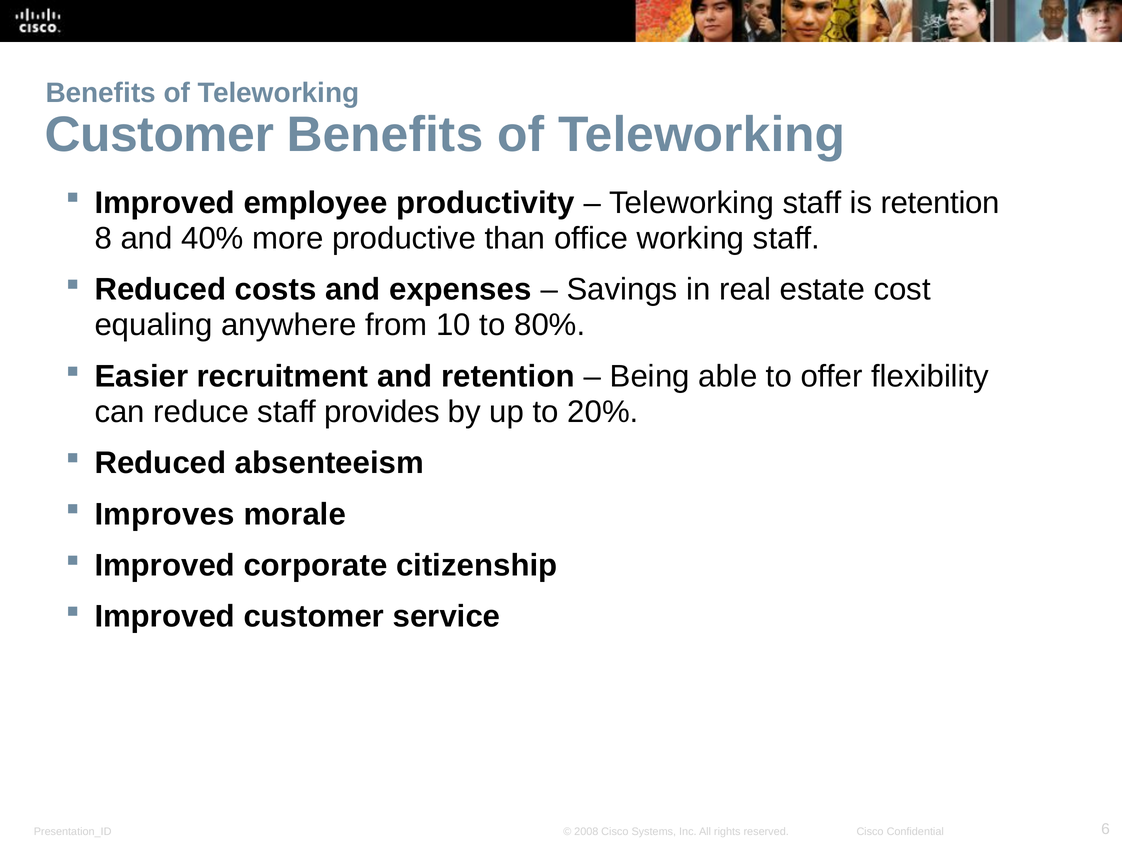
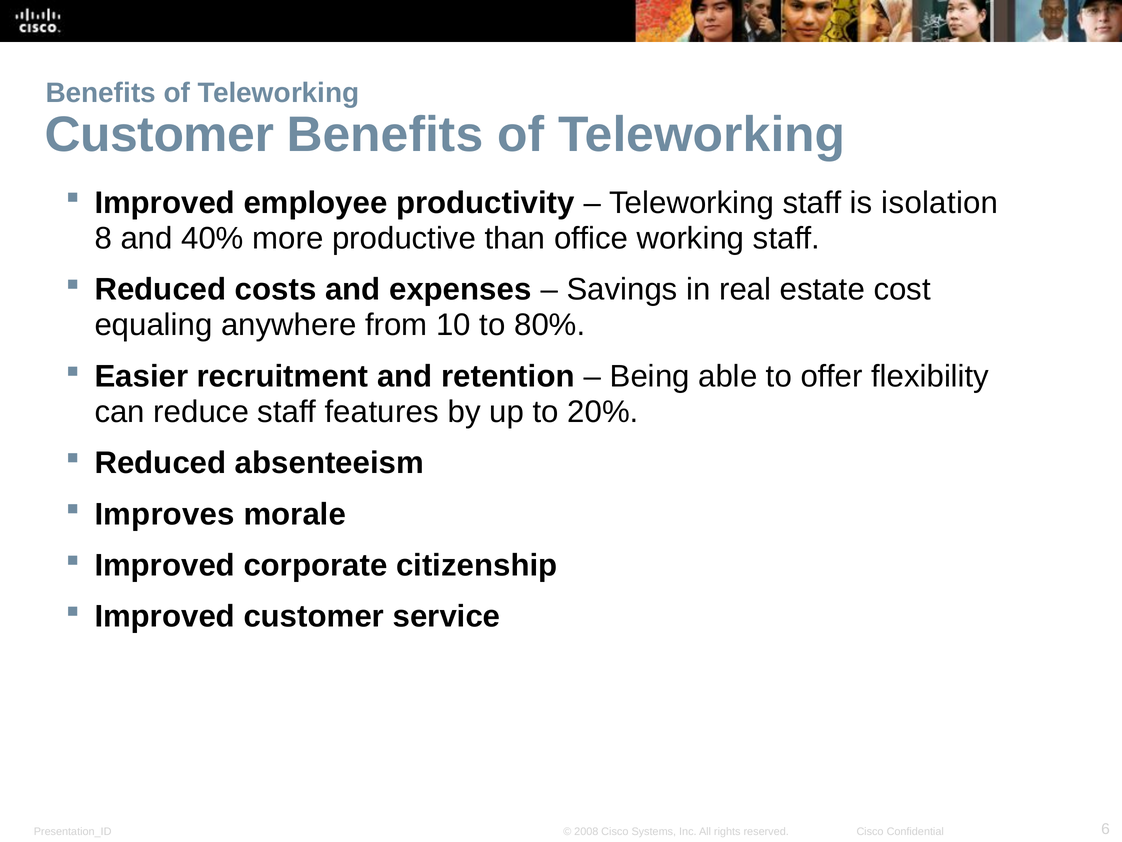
is retention: retention -> isolation
provides: provides -> features
